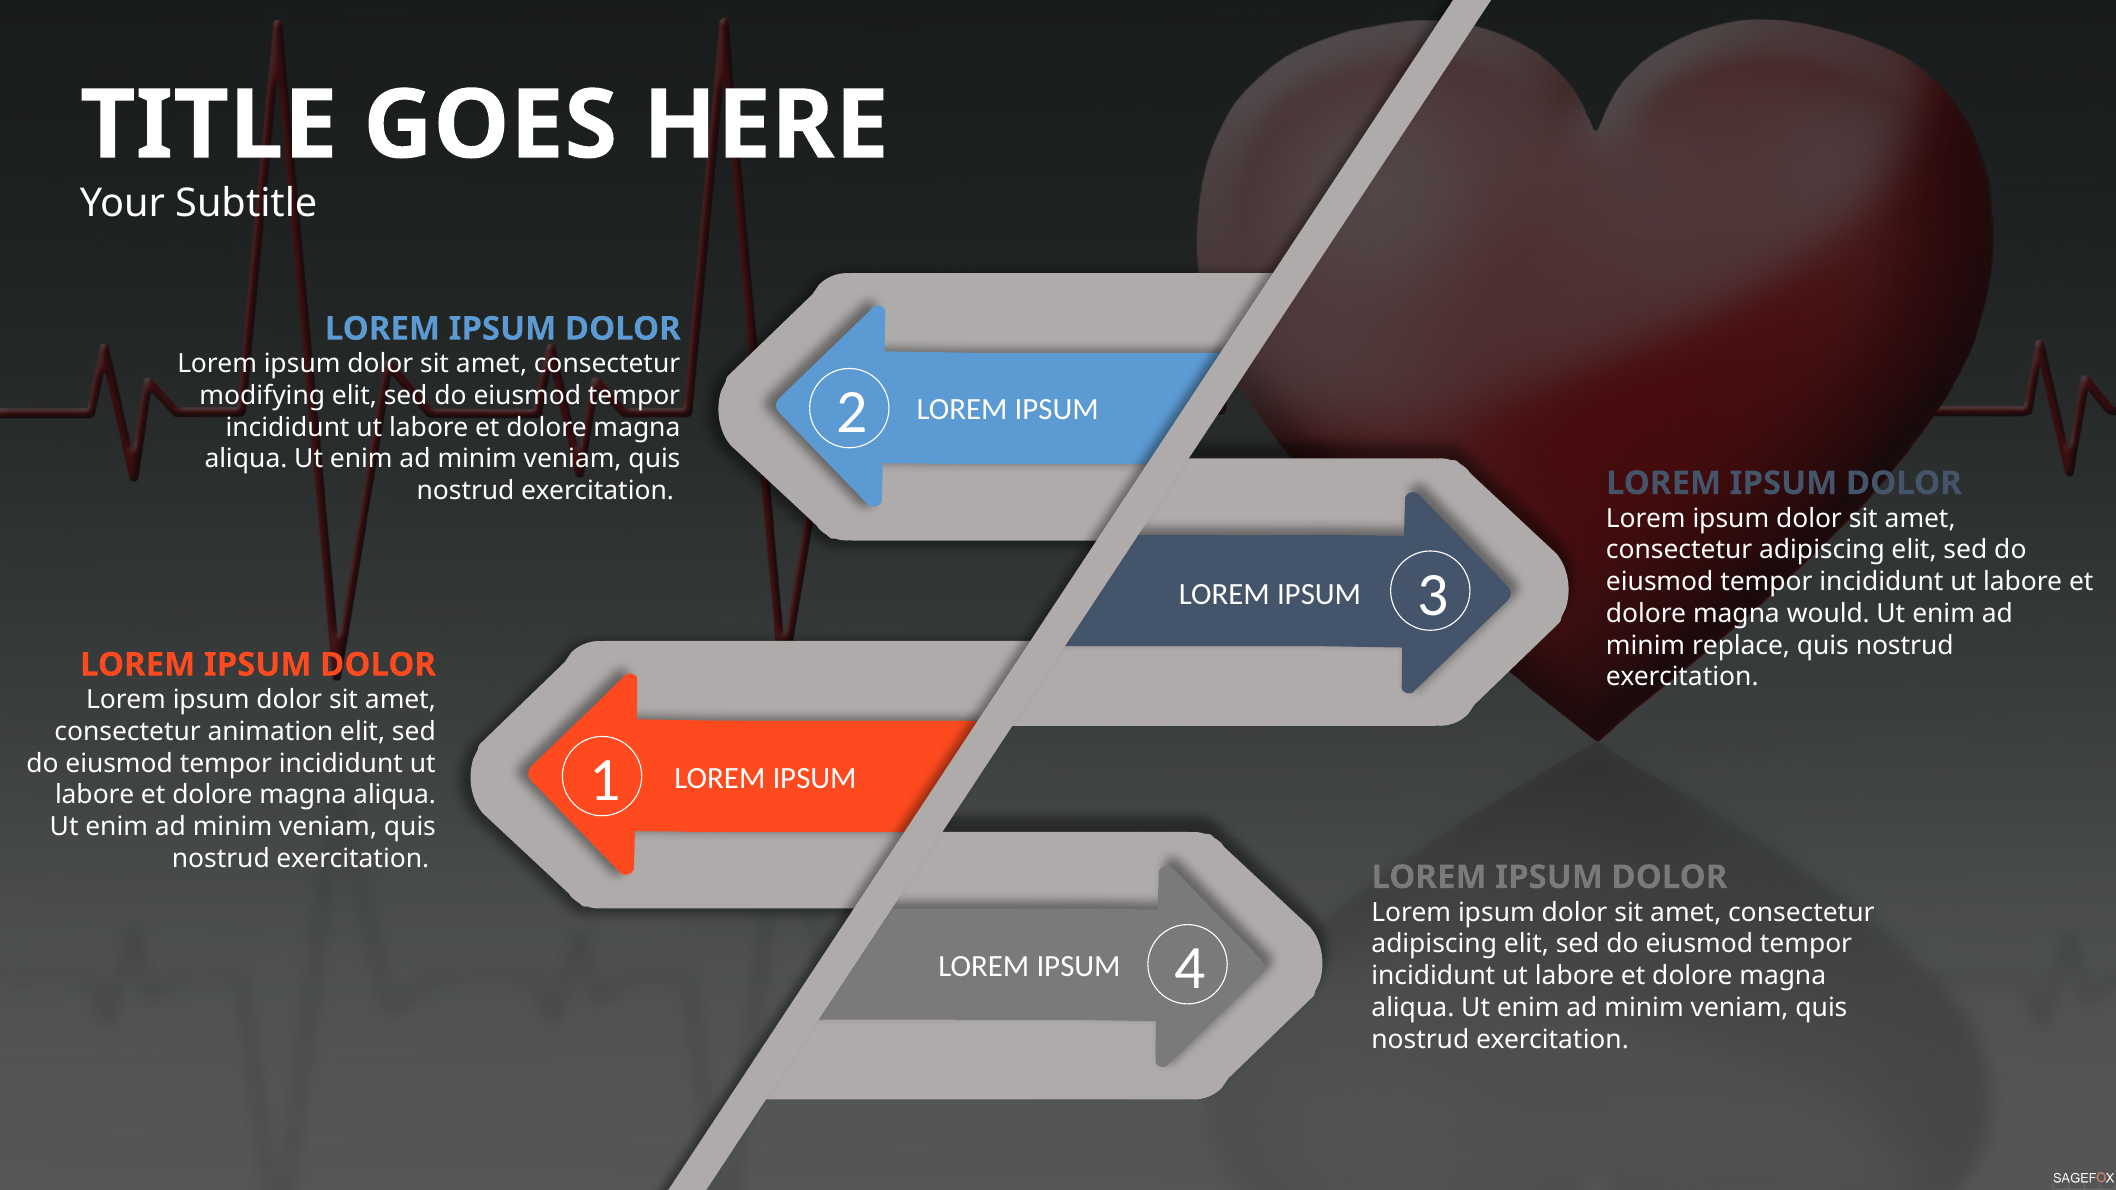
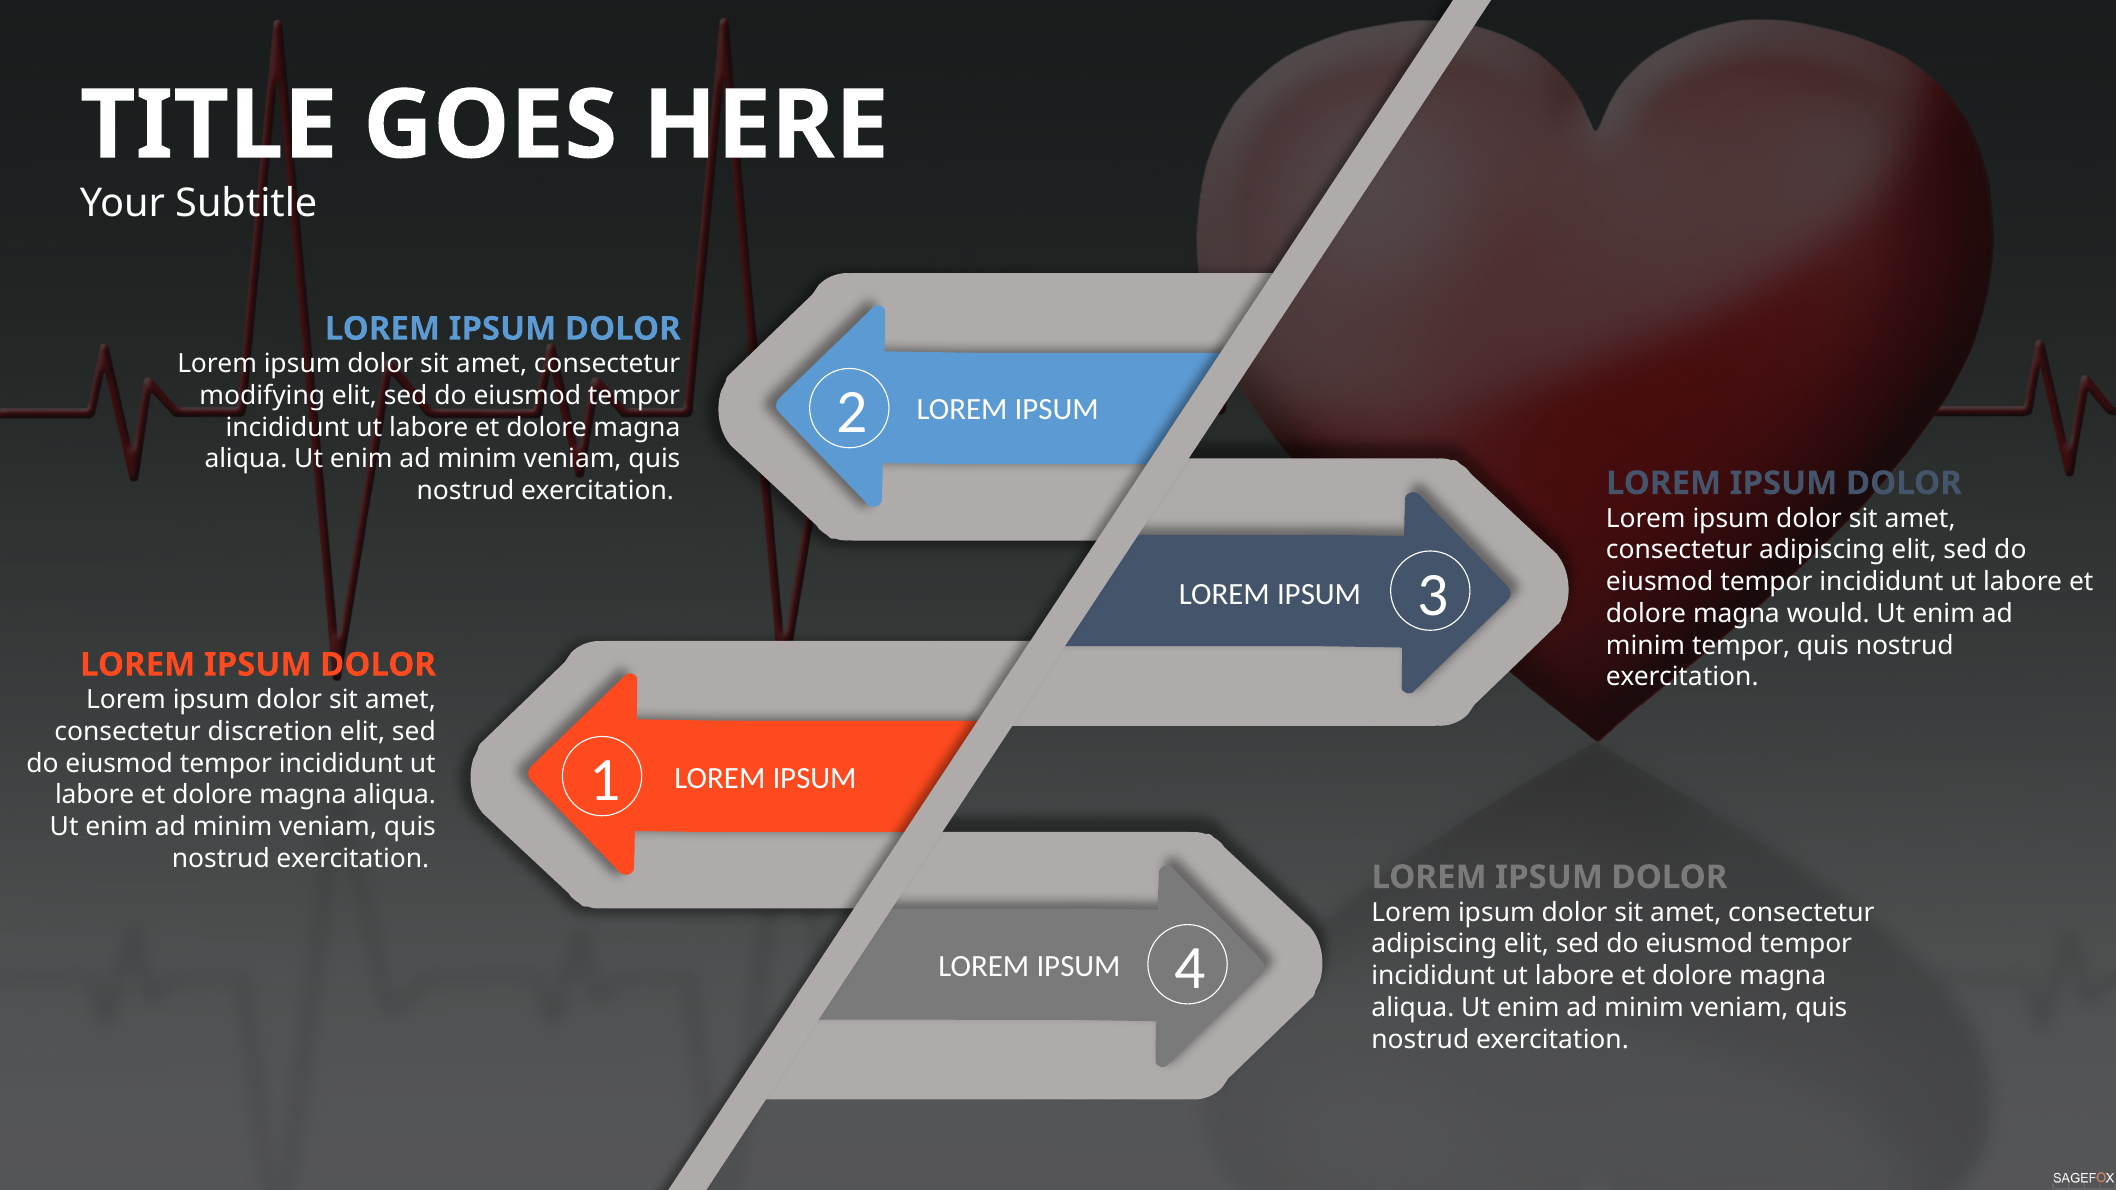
minim replace: replace -> tempor
animation: animation -> discretion
